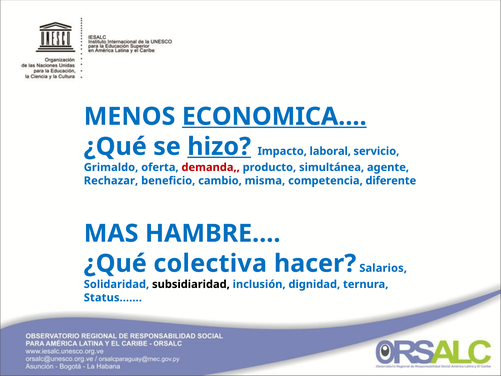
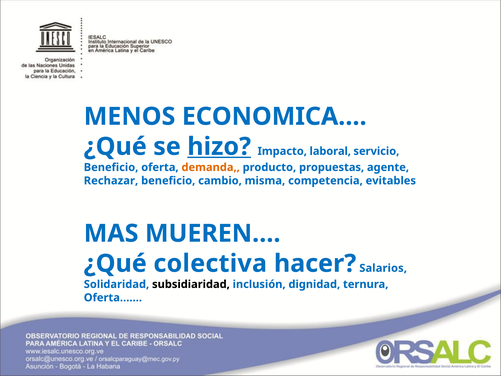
ECONOMICA… underline: present -> none
Grimaldo at (111, 167): Grimaldo -> Beneficio
demanda colour: red -> orange
simultánea: simultánea -> propuestas
diferente: diferente -> evitables
HAMBRE…: HAMBRE… -> MUEREN…
Status……: Status…… -> Oferta……
